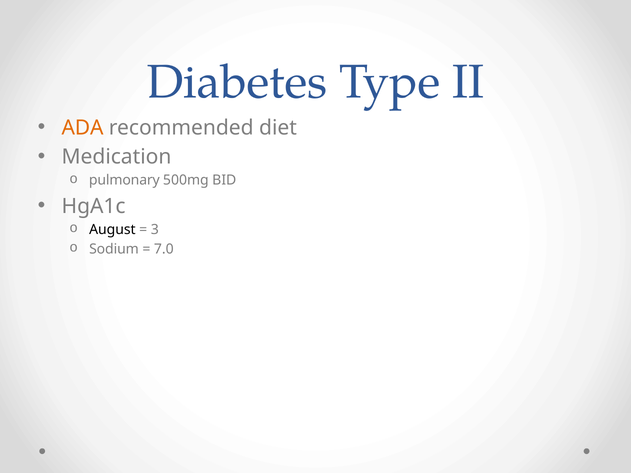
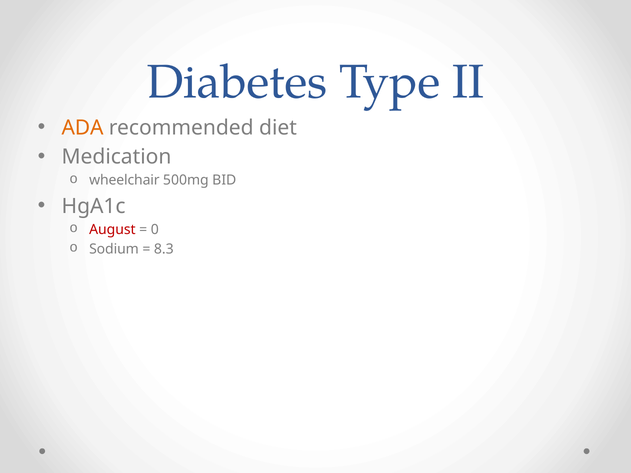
pulmonary: pulmonary -> wheelchair
August colour: black -> red
3: 3 -> 0
7.0: 7.0 -> 8.3
